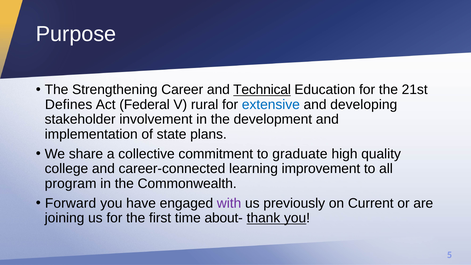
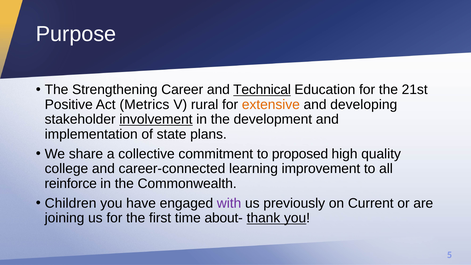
Defines: Defines -> Positive
Federal: Federal -> Metrics
extensive colour: blue -> orange
involvement underline: none -> present
graduate: graduate -> proposed
program: program -> reinforce
Forward: Forward -> Children
